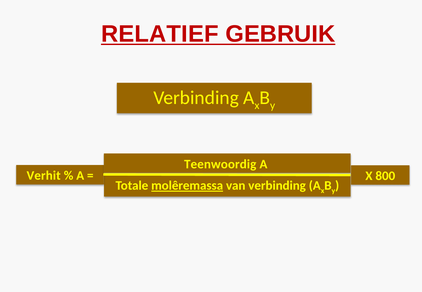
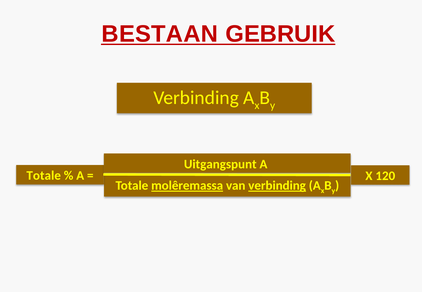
RELATIEF: RELATIEF -> BESTAAN
Teenwoordig: Teenwoordig -> Uitgangspunt
Verhit at (44, 176): Verhit -> Totale
800: 800 -> 120
verbinding at (277, 186) underline: none -> present
